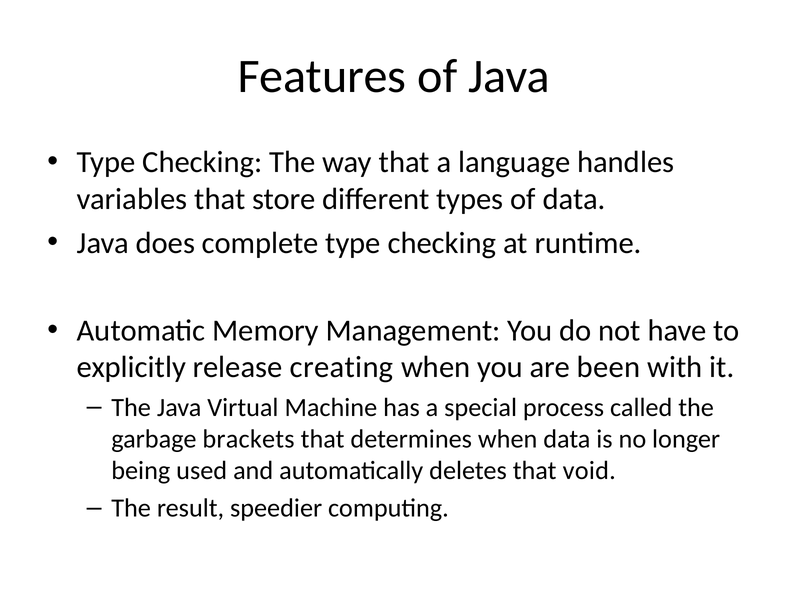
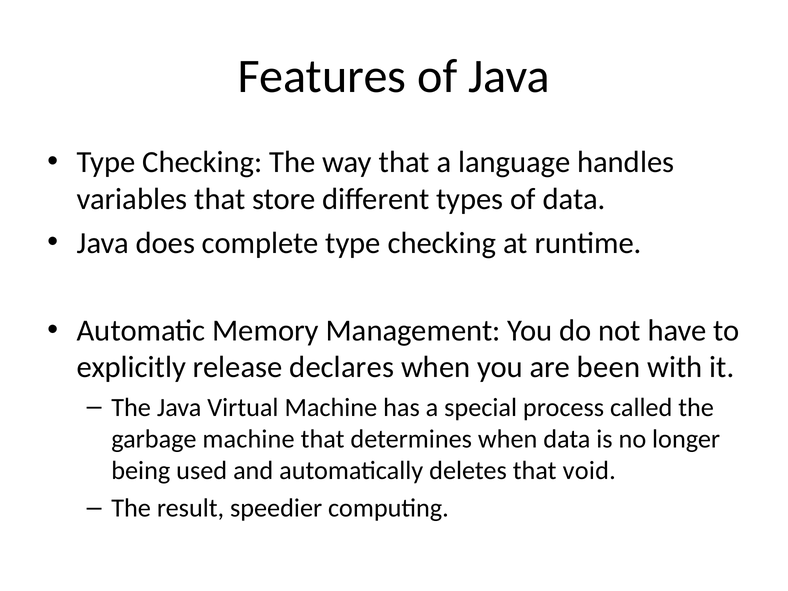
creating: creating -> declares
garbage brackets: brackets -> machine
